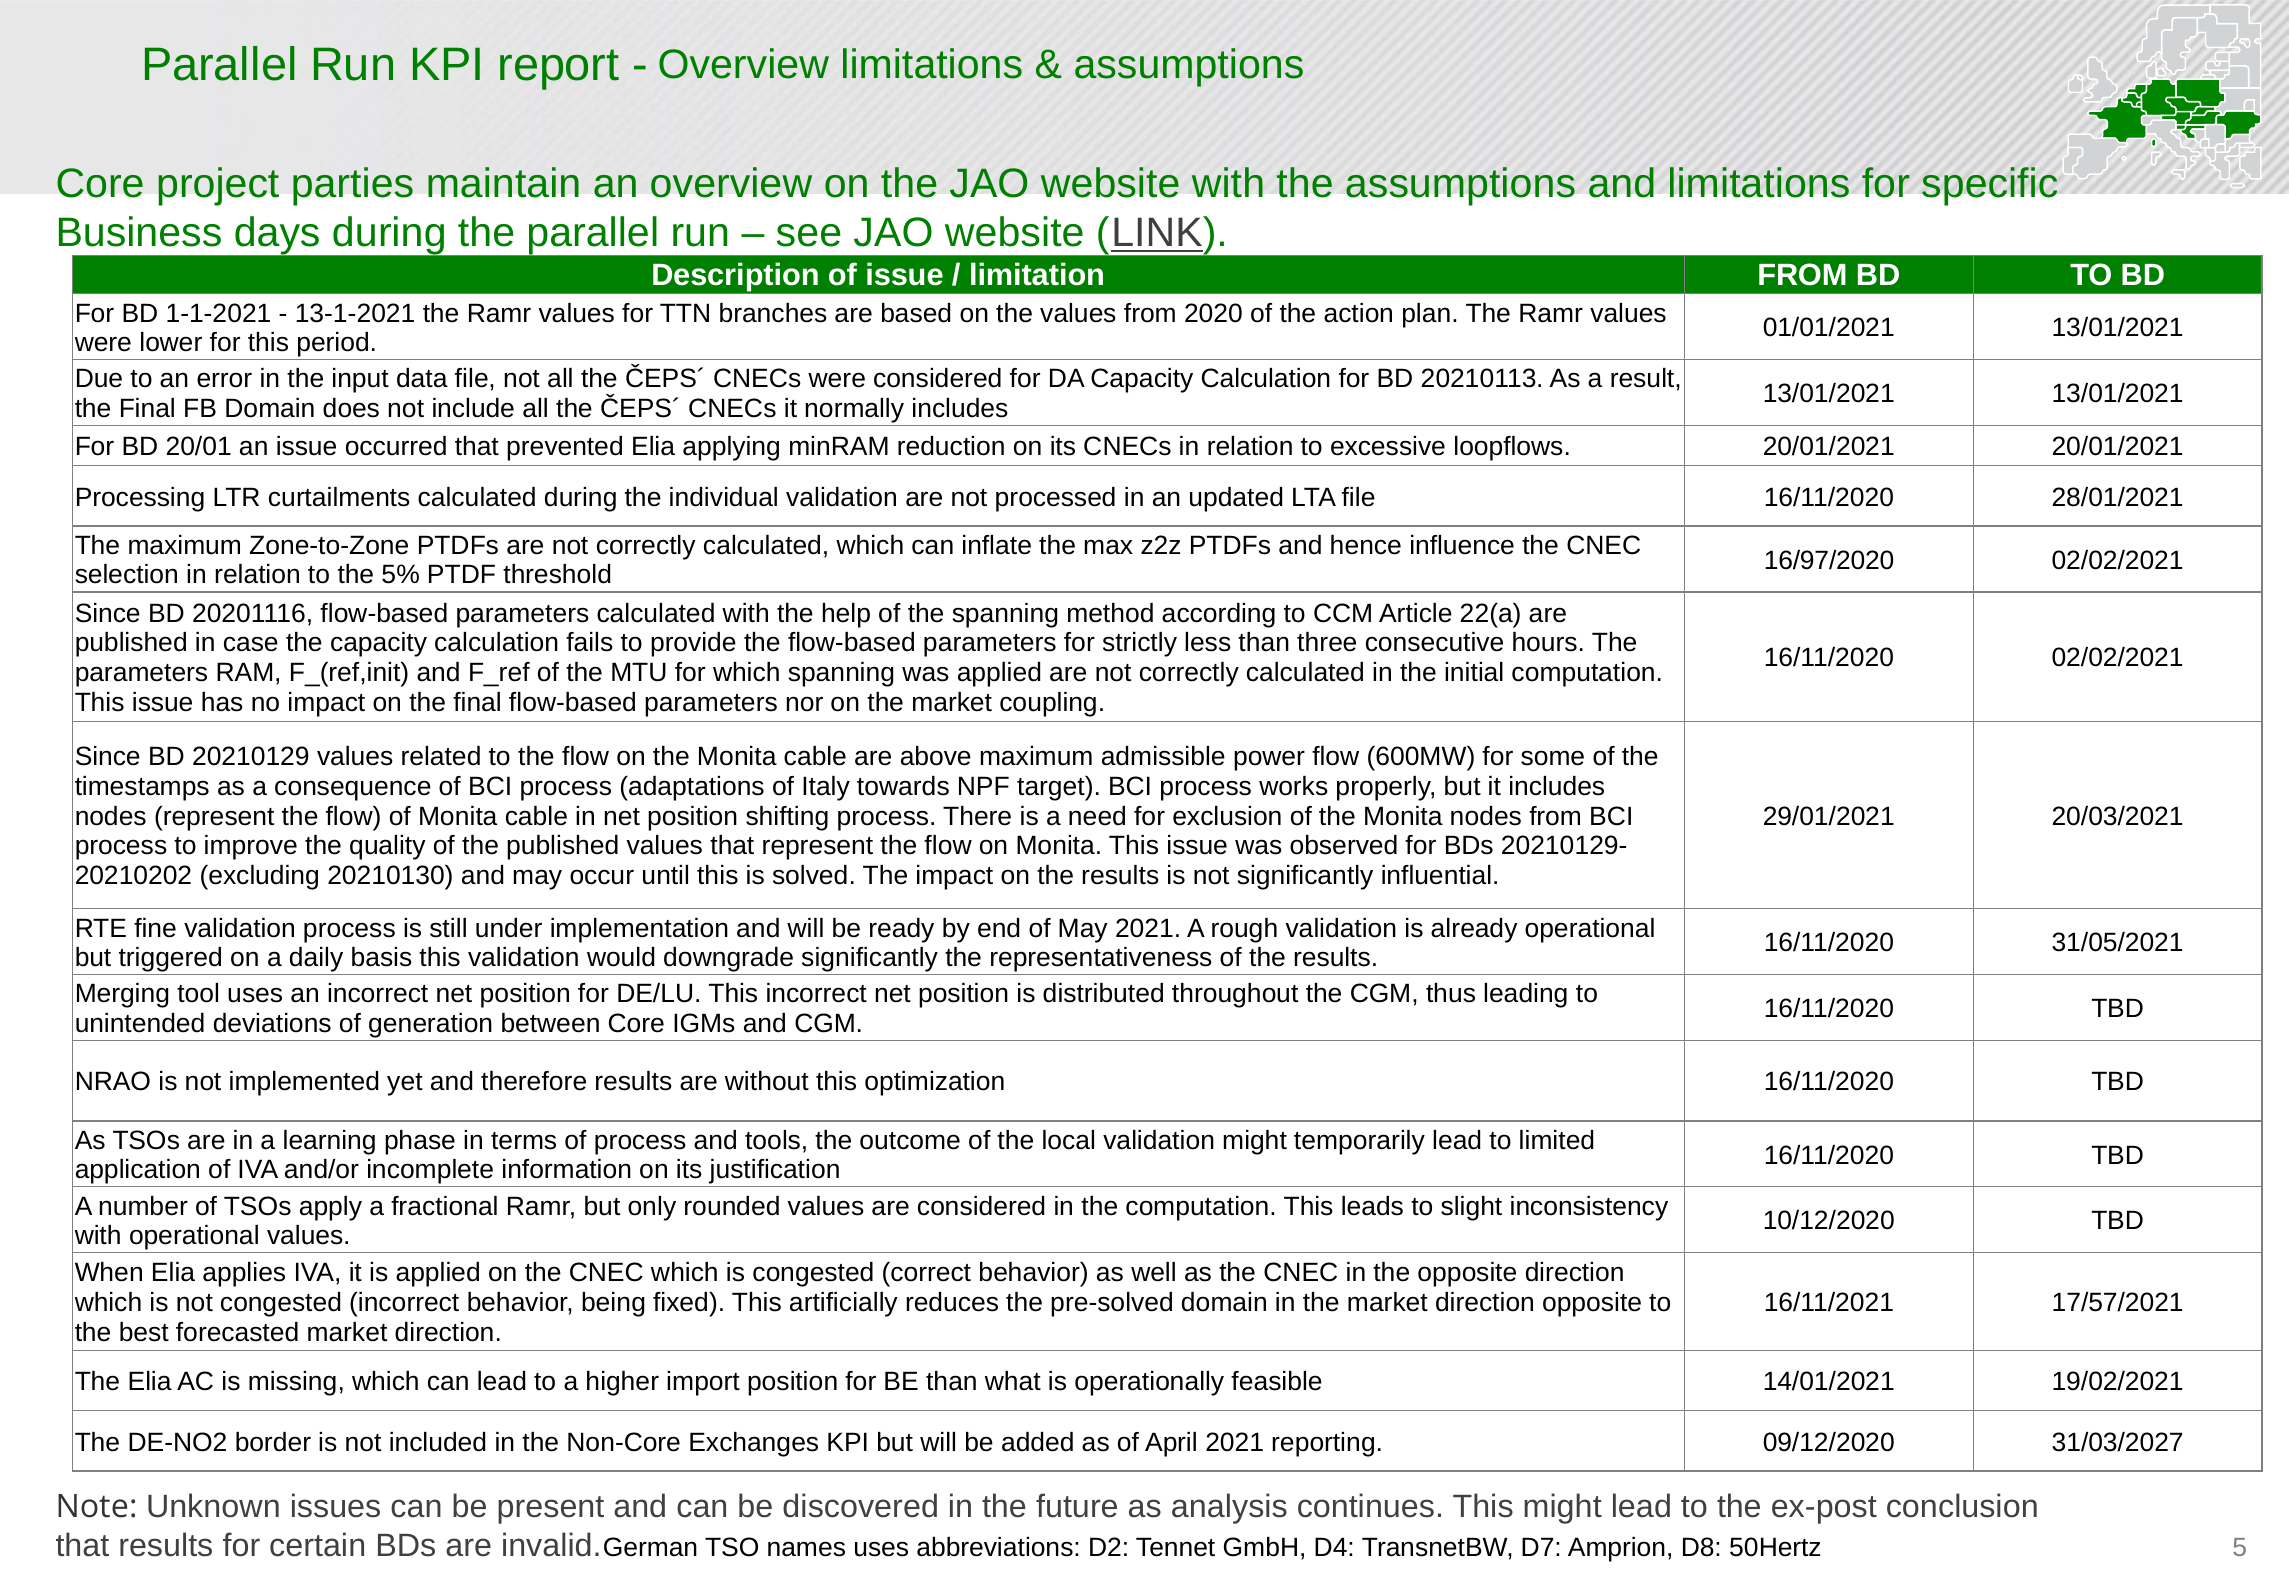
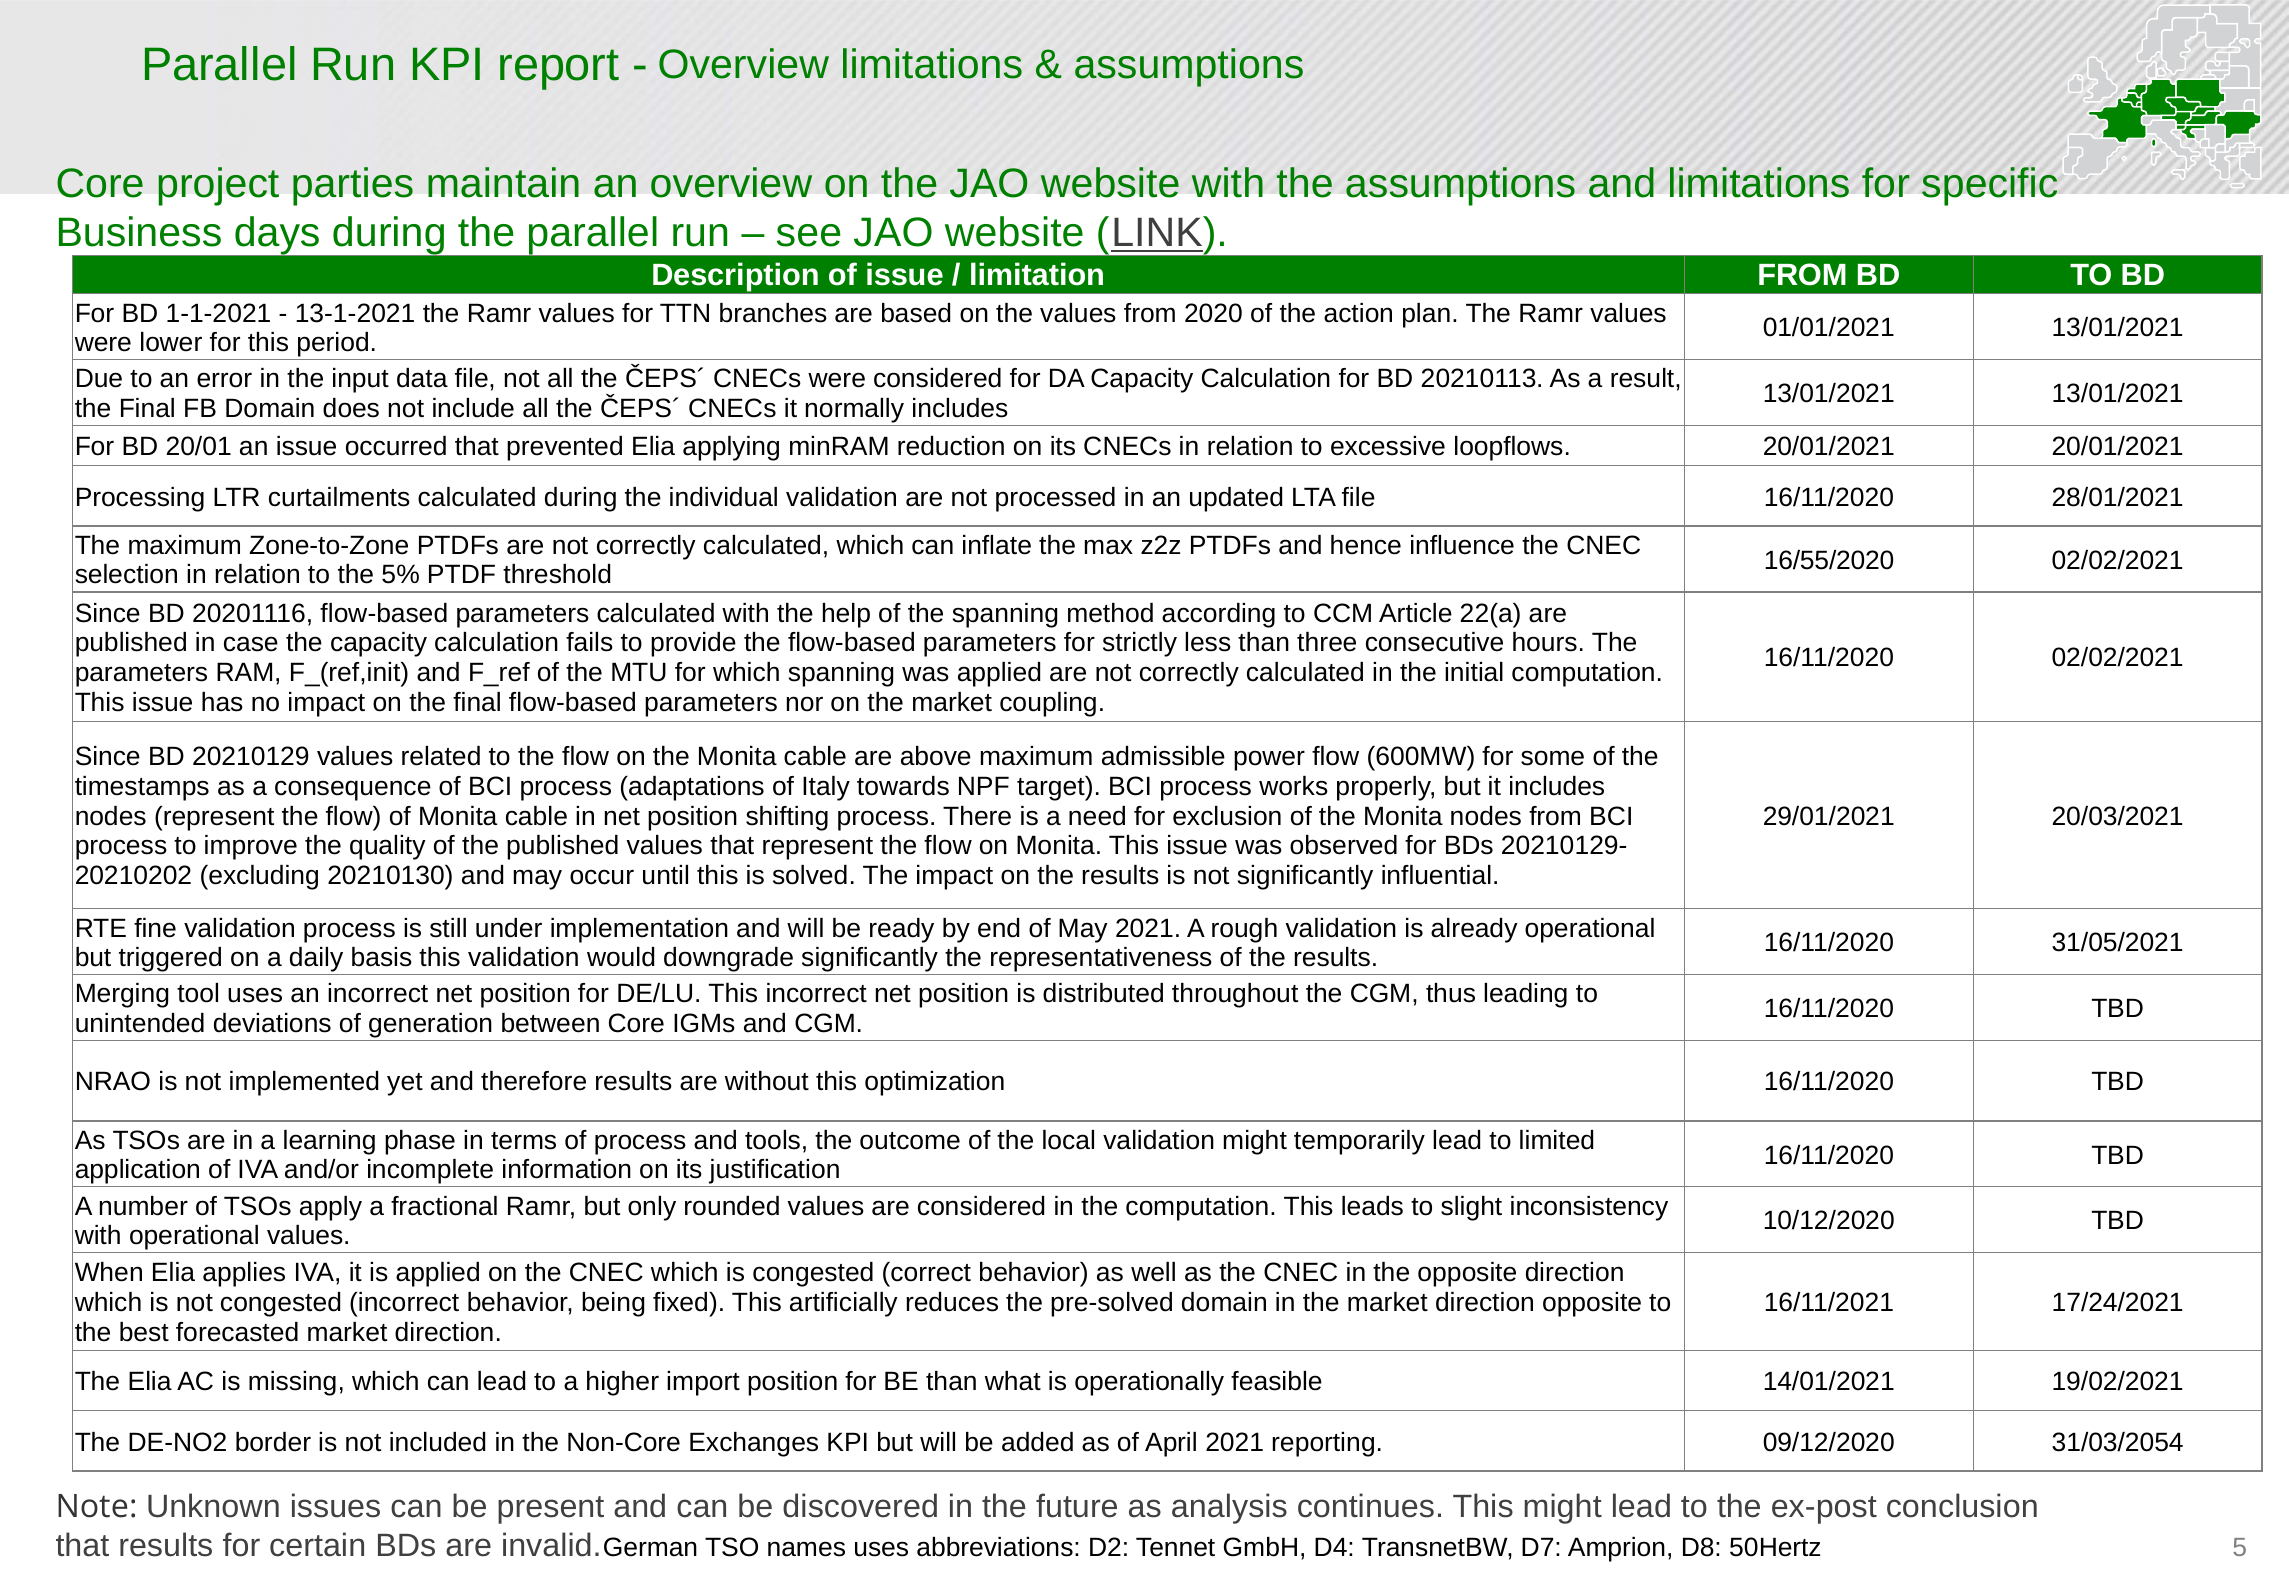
16/97/2020: 16/97/2020 -> 16/55/2020
17/57/2021: 17/57/2021 -> 17/24/2021
31/03/2027: 31/03/2027 -> 31/03/2054
